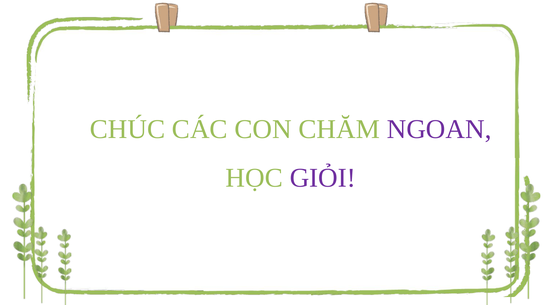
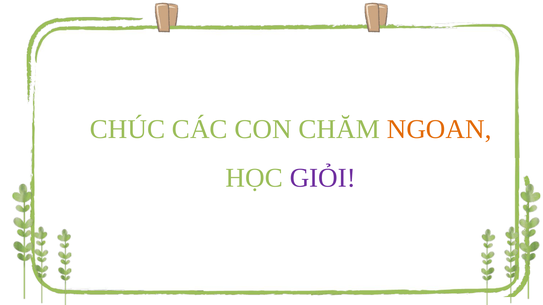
NGOAN colour: purple -> orange
